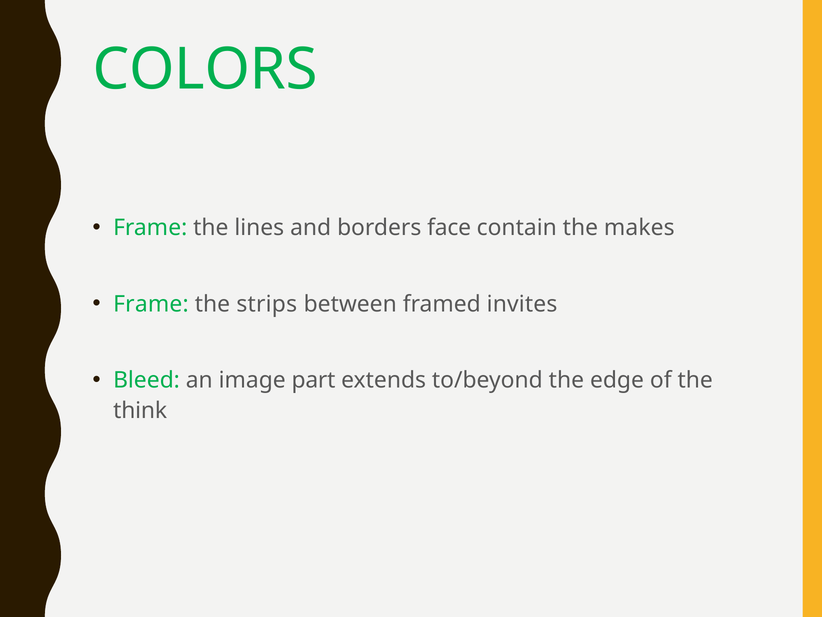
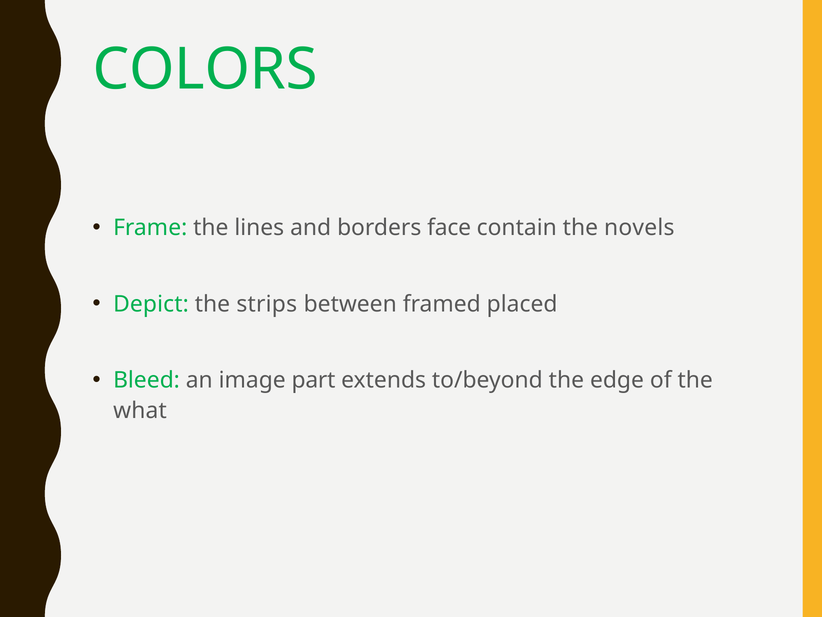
makes: makes -> novels
Frame at (151, 304): Frame -> Depict
invites: invites -> placed
think: think -> what
